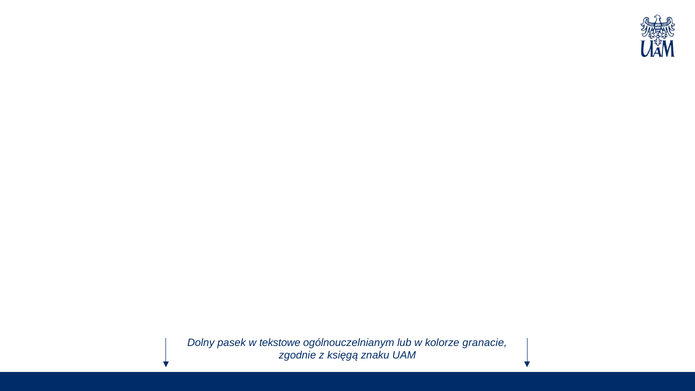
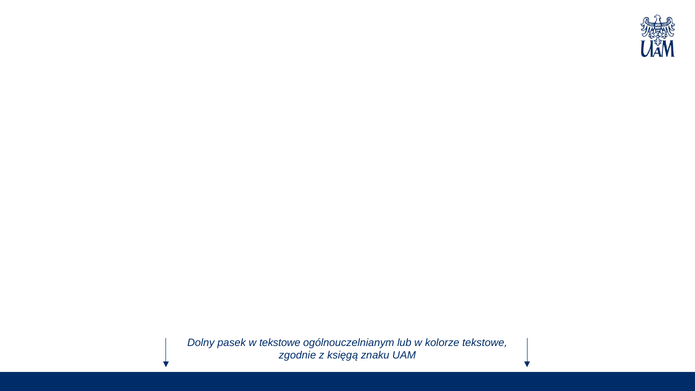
kolorze granacie: granacie -> tekstowe
